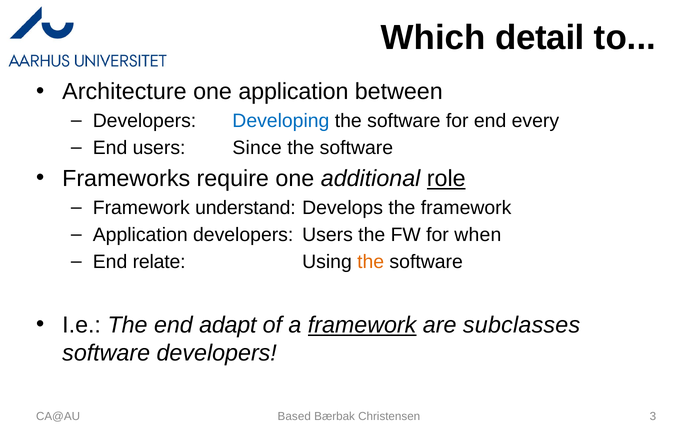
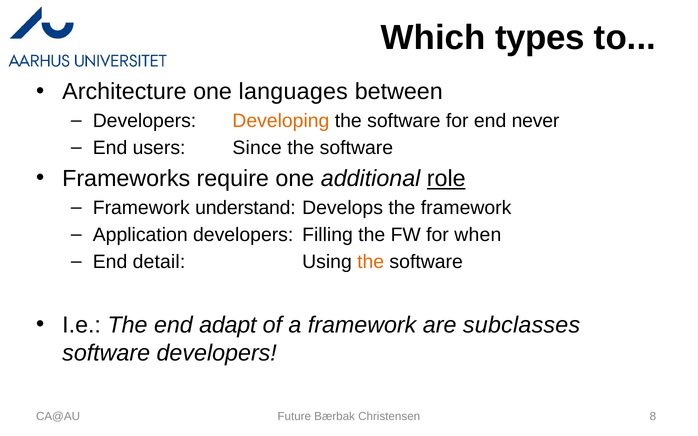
detail: detail -> types
one application: application -> languages
Developing colour: blue -> orange
every: every -> never
developers Users: Users -> Filling
relate: relate -> detail
framework at (362, 325) underline: present -> none
Based: Based -> Future
3: 3 -> 8
